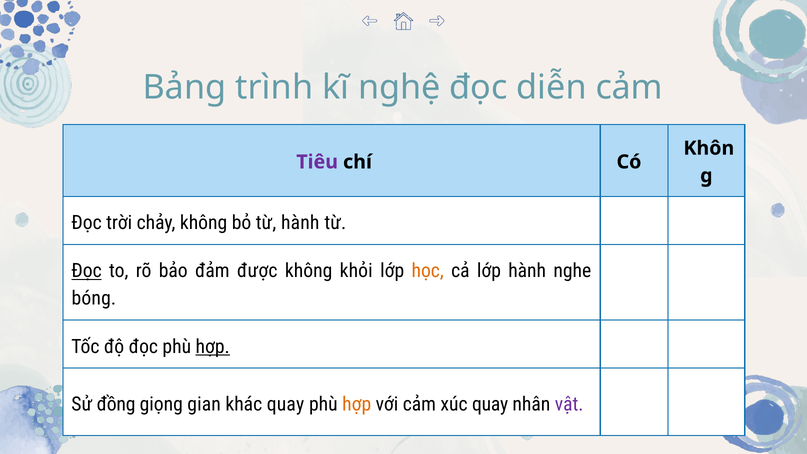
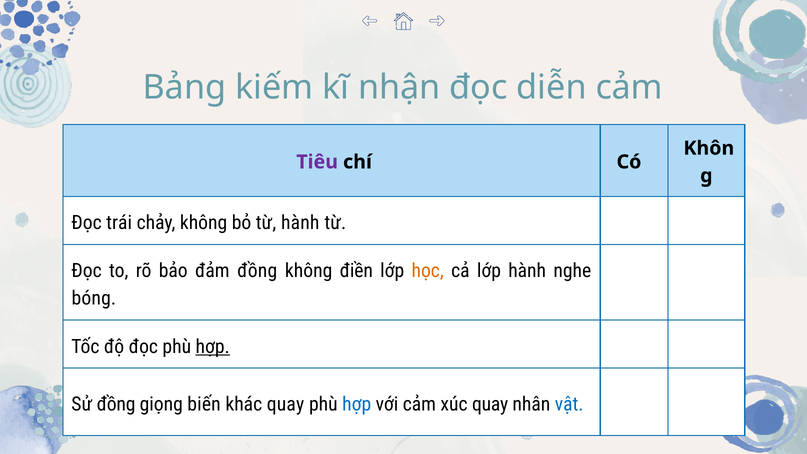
trình: trình -> kiếm
nghệ: nghệ -> nhận
trời: trời -> trái
Đọc at (87, 271) underline: present -> none
đảm được: được -> đồng
khỏi: khỏi -> điền
gian: gian -> biến
hợp at (357, 404) colour: orange -> blue
vật colour: purple -> blue
